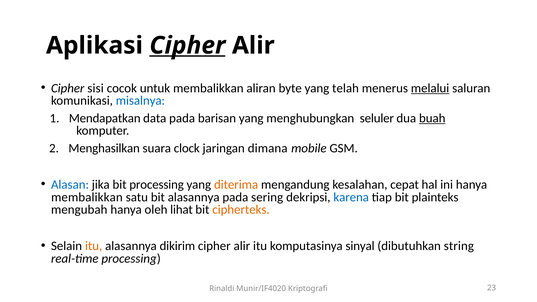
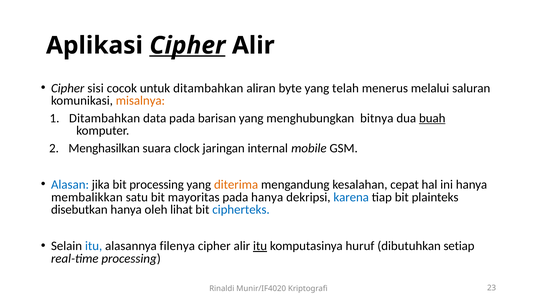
untuk membalikkan: membalikkan -> ditambahkan
melalui underline: present -> none
misalnya colour: blue -> orange
1 Mendapatkan: Mendapatkan -> Ditambahkan
seluler: seluler -> bitnya
dimana: dimana -> internal
bit alasannya: alasannya -> mayoritas
pada sering: sering -> hanya
mengubah: mengubah -> disebutkan
cipherteks colour: orange -> blue
itu at (94, 246) colour: orange -> blue
dikirim: dikirim -> filenya
itu at (260, 246) underline: none -> present
sinyal: sinyal -> huruf
string: string -> setiap
